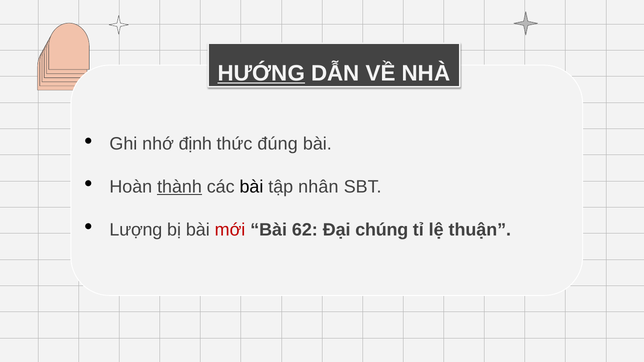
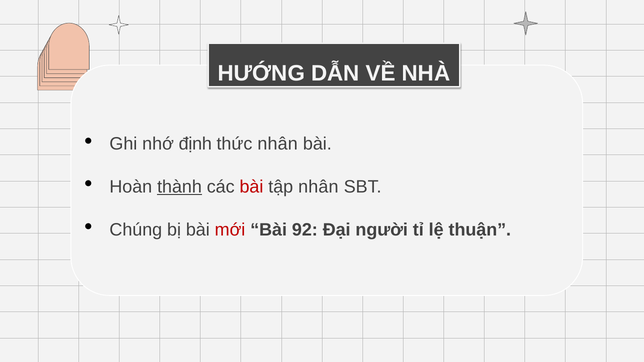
HƯỚNG underline: present -> none
thức đúng: đúng -> nhân
bài at (251, 187) colour: black -> red
Lượng: Lượng -> Chúng
62: 62 -> 92
chúng: chúng -> người
